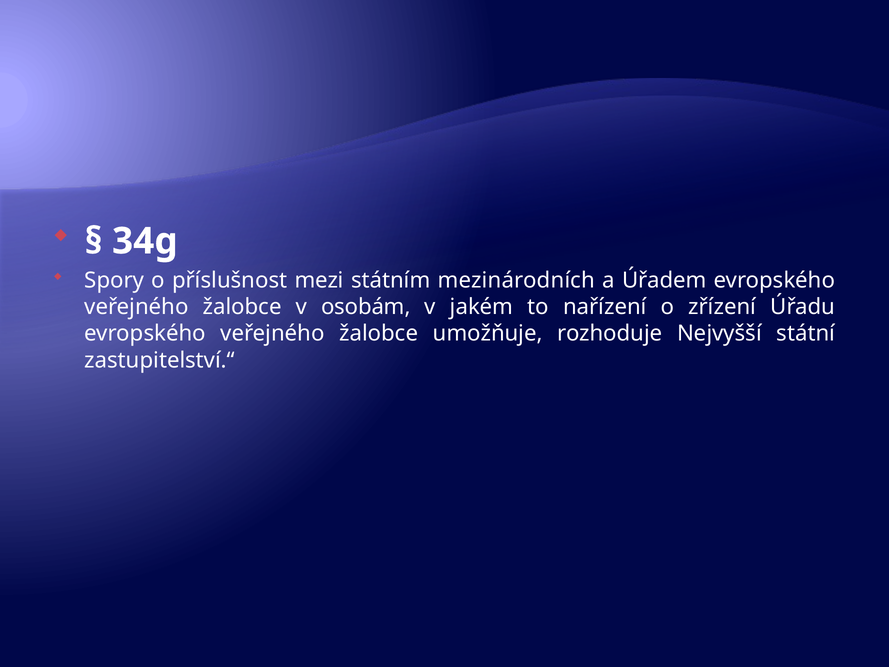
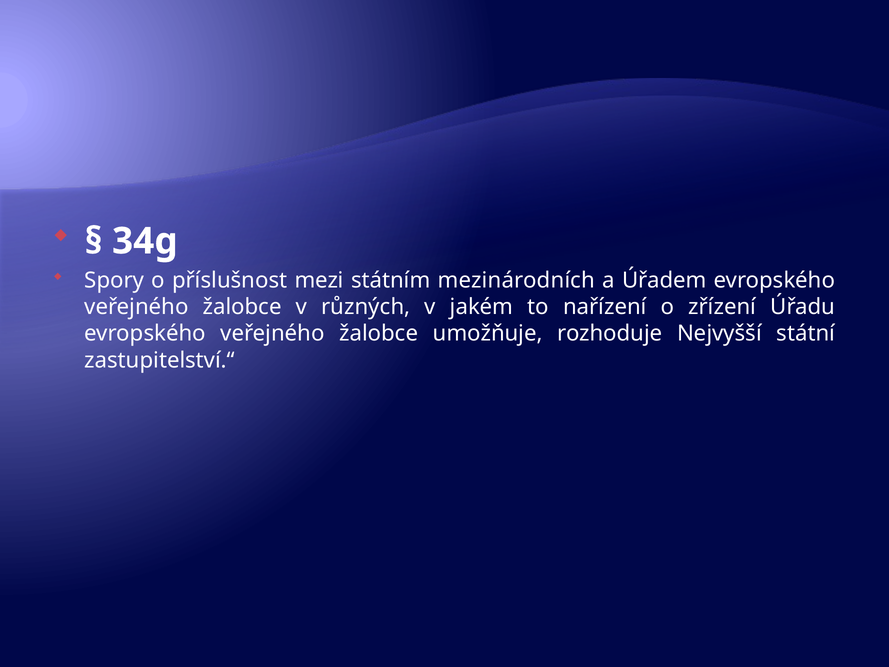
osobám: osobám -> různých
